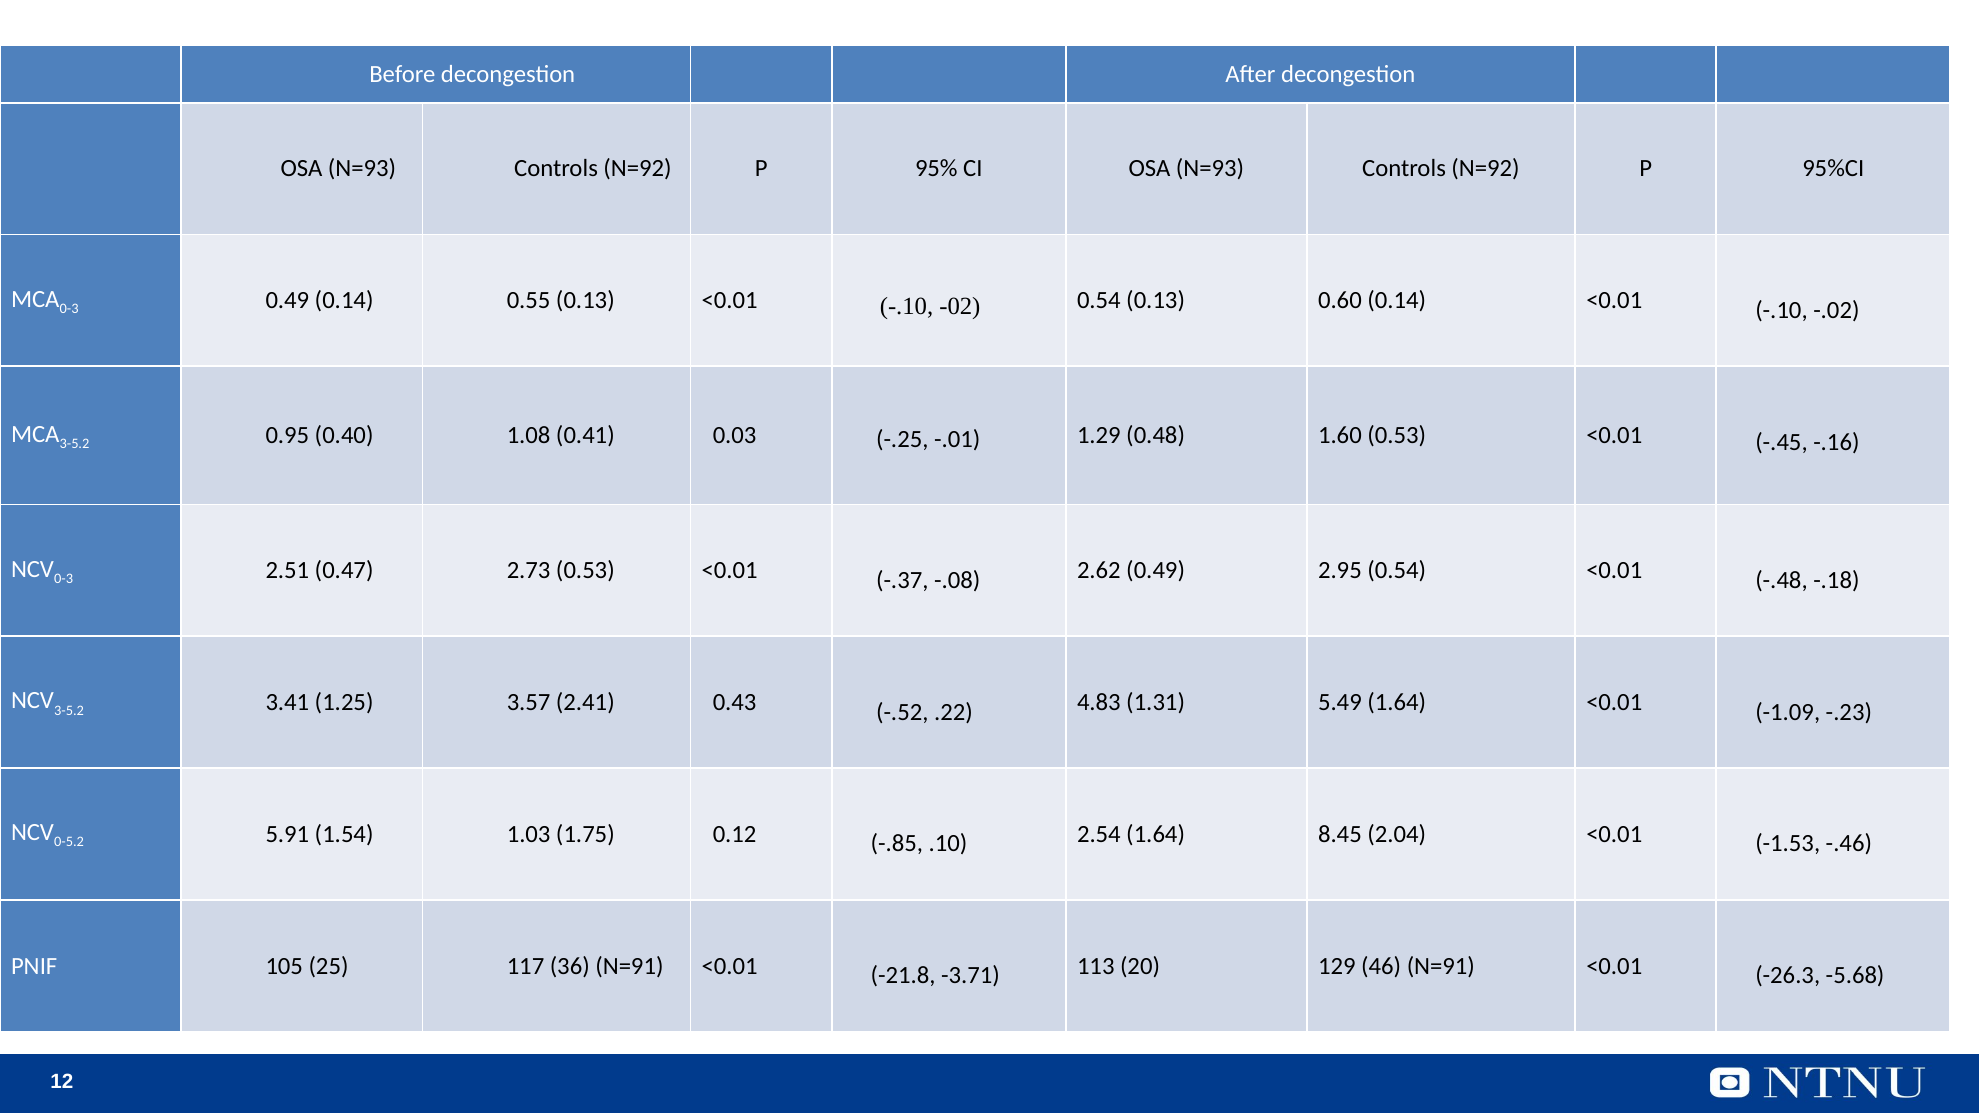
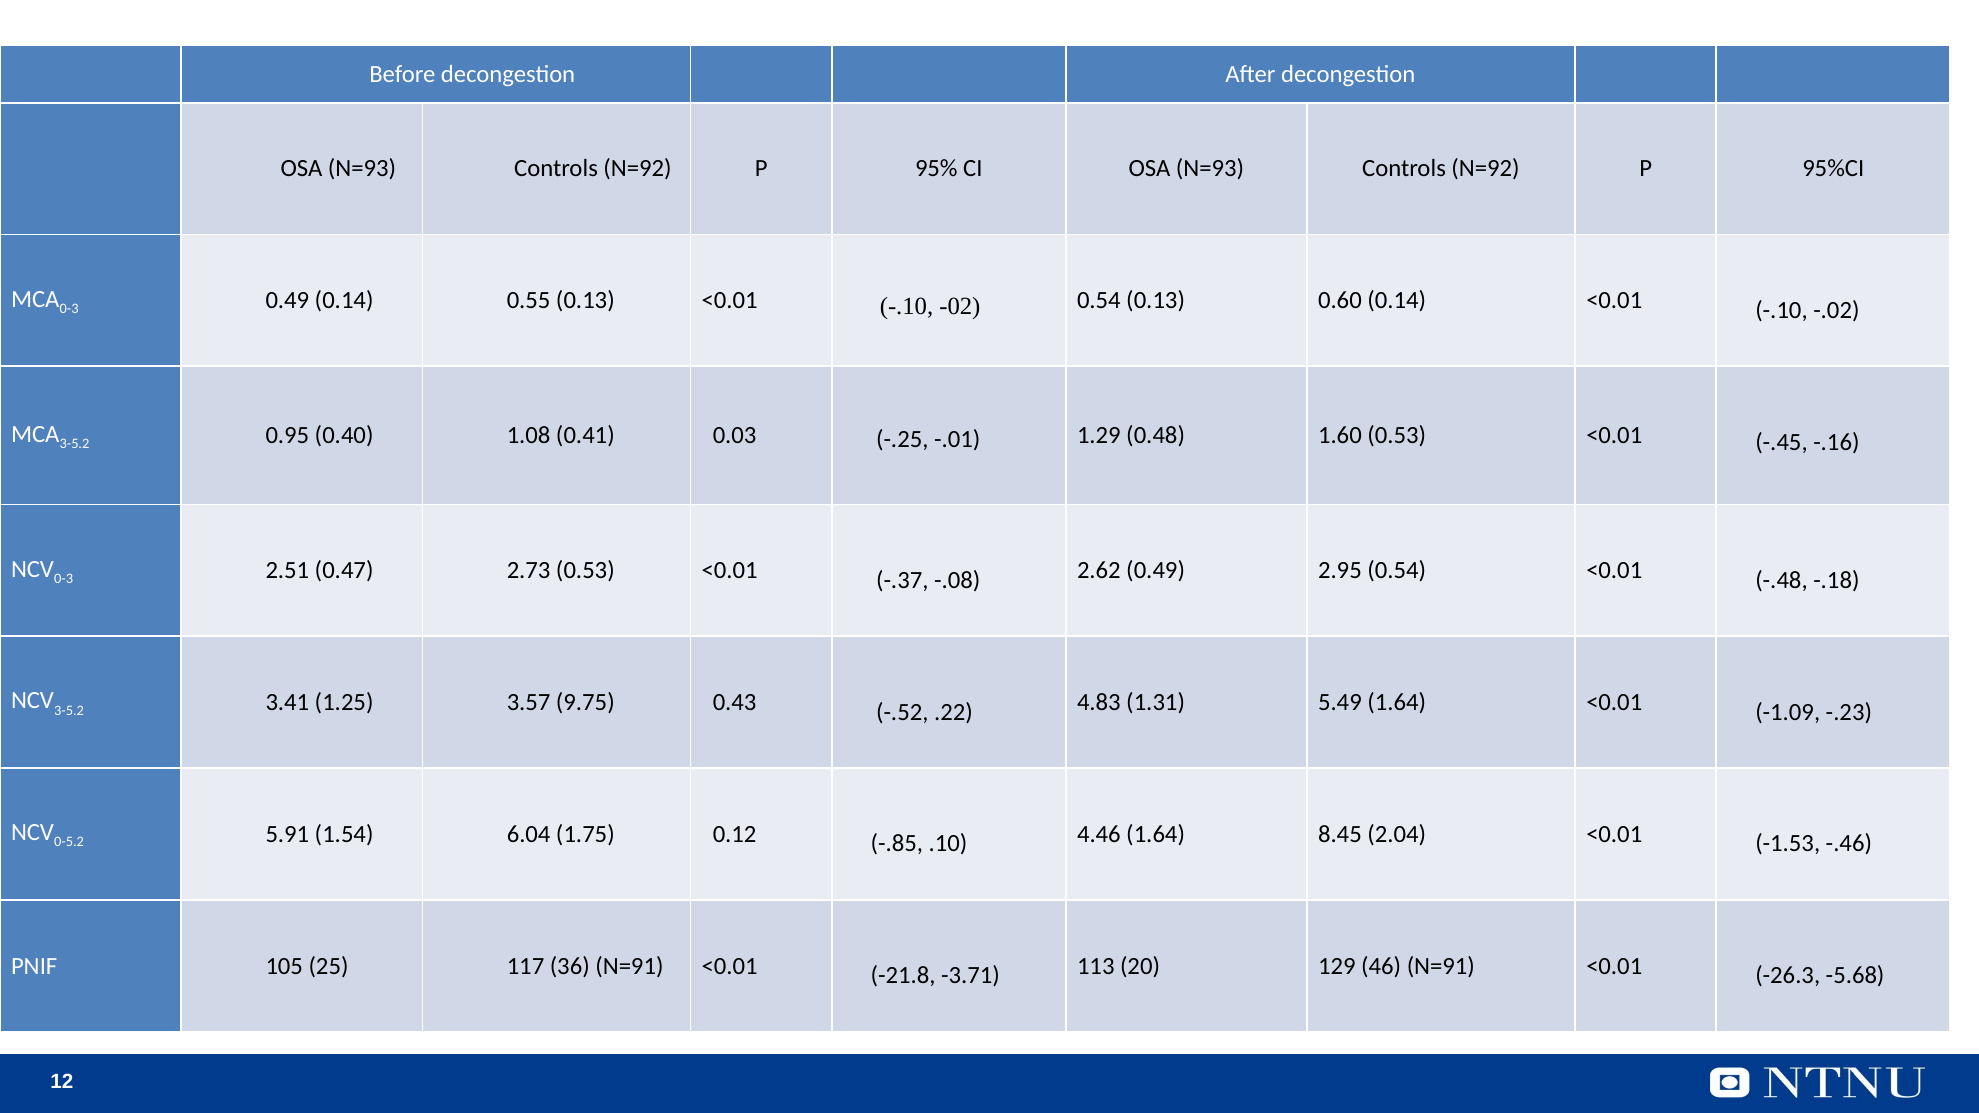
2.41: 2.41 -> 9.75
1.03: 1.03 -> 6.04
2.54: 2.54 -> 4.46
